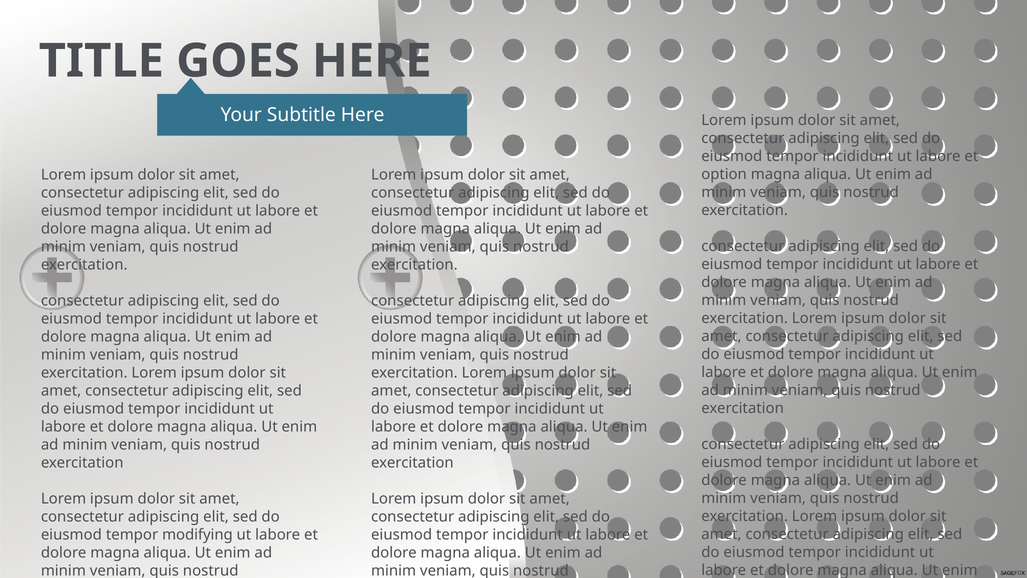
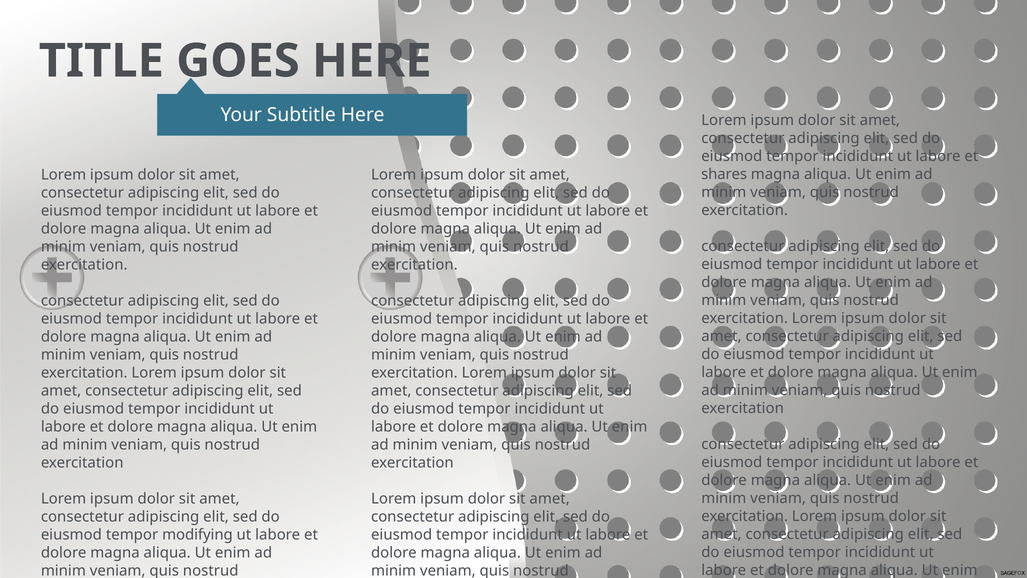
option: option -> shares
